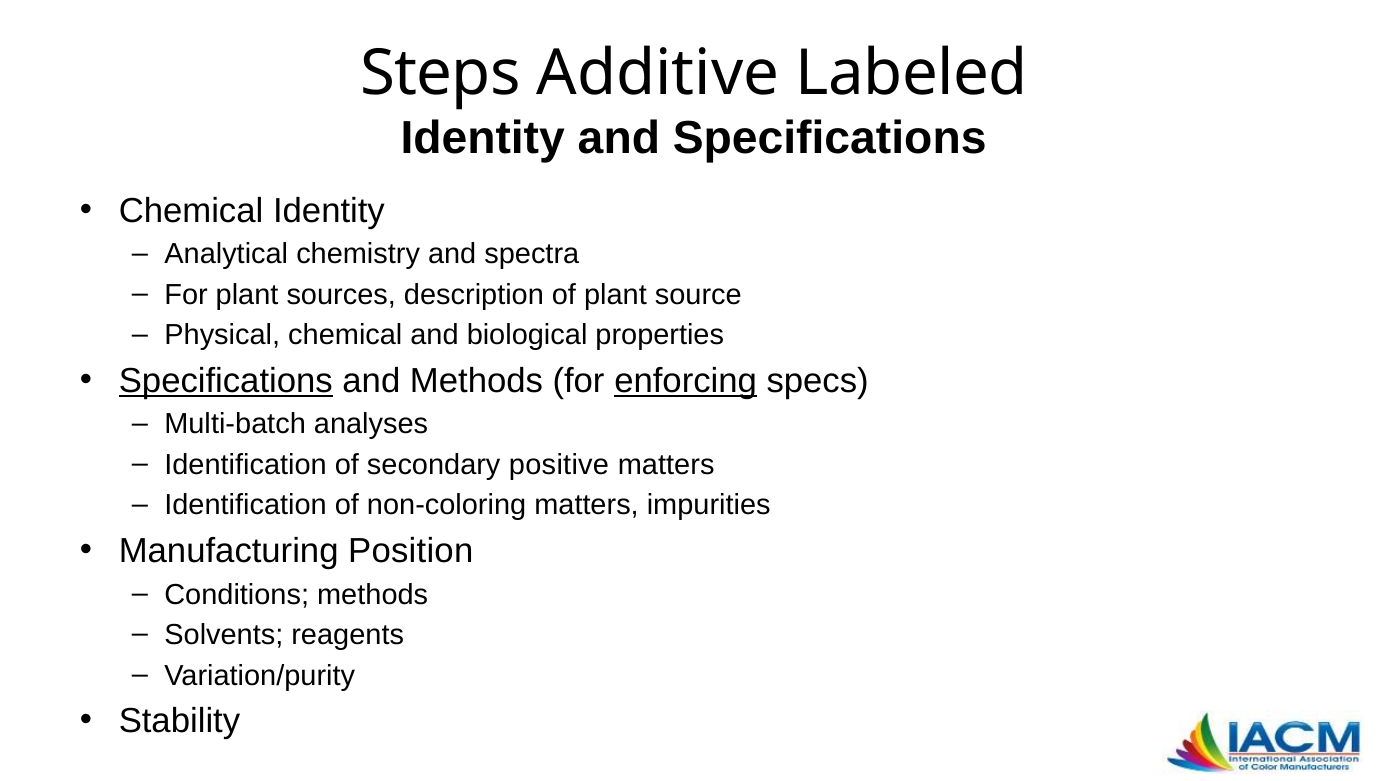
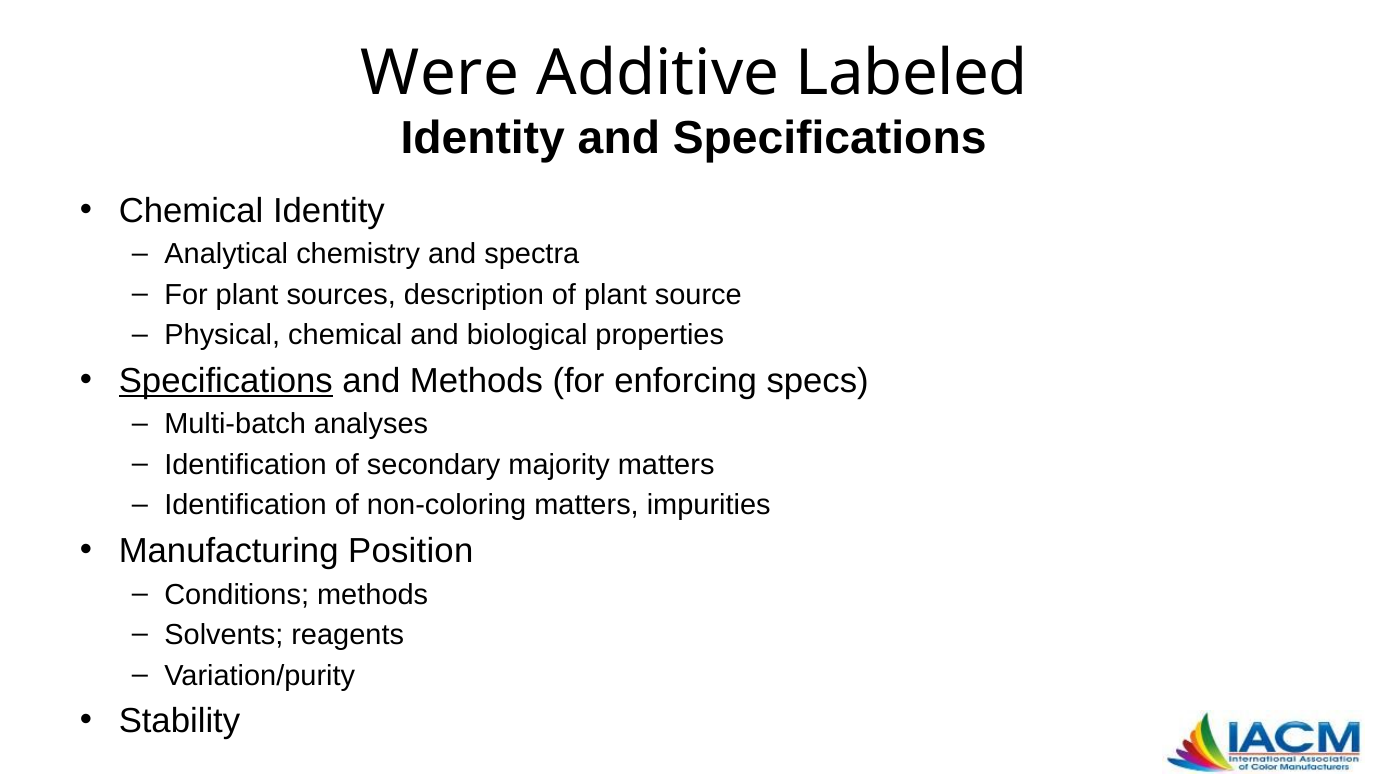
Steps: Steps -> Were
enforcing underline: present -> none
positive: positive -> majority
